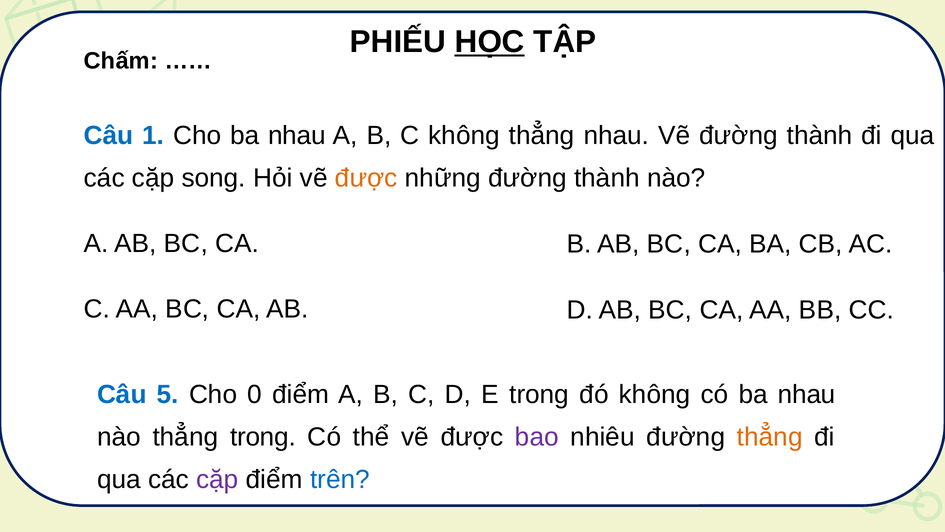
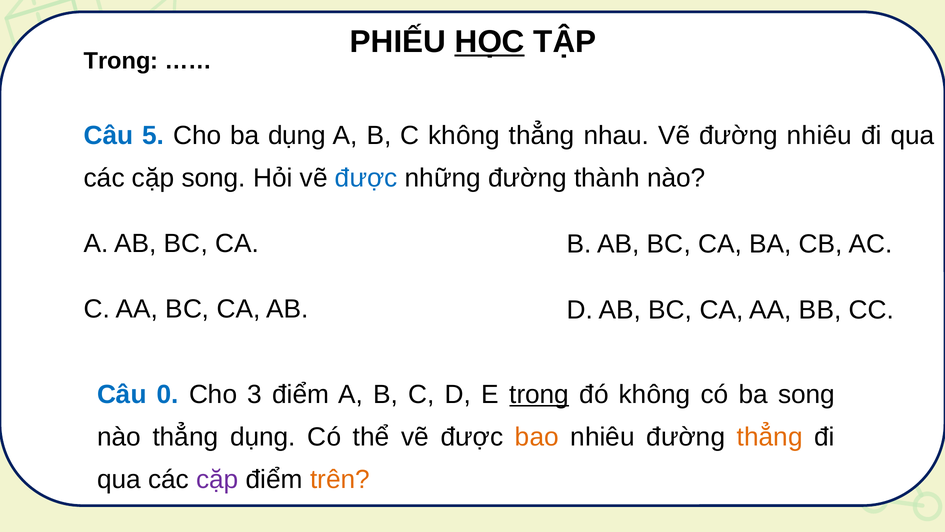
Chấm at (121, 61): Chấm -> Trong
1: 1 -> 5
Cho ba nhau: nhau -> dụng
Vẽ đường thành: thành -> nhiêu
được at (366, 178) colour: orange -> blue
5: 5 -> 0
0: 0 -> 3
trong at (539, 394) underline: none -> present
có ba nhau: nhau -> song
thẳng trong: trong -> dụng
bao colour: purple -> orange
trên colour: blue -> orange
